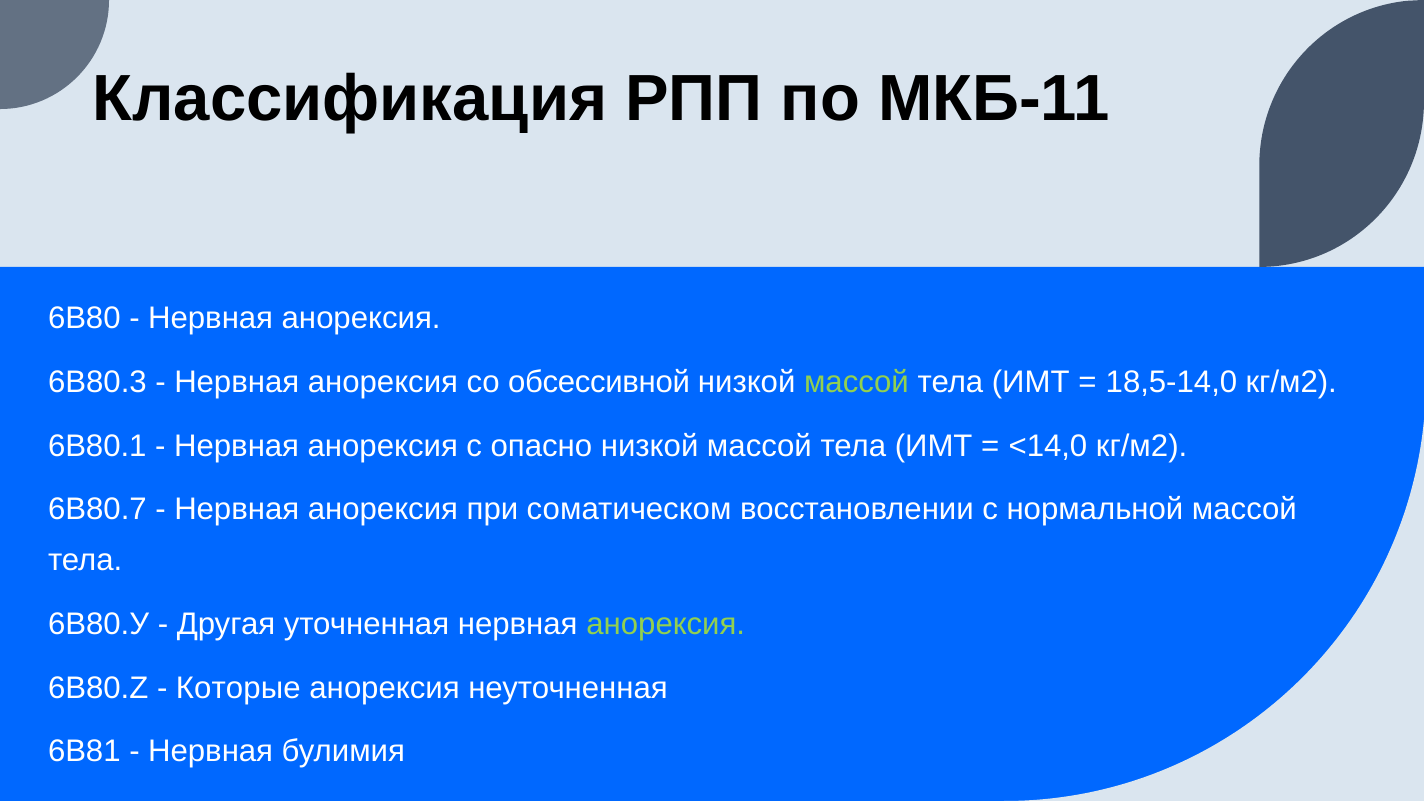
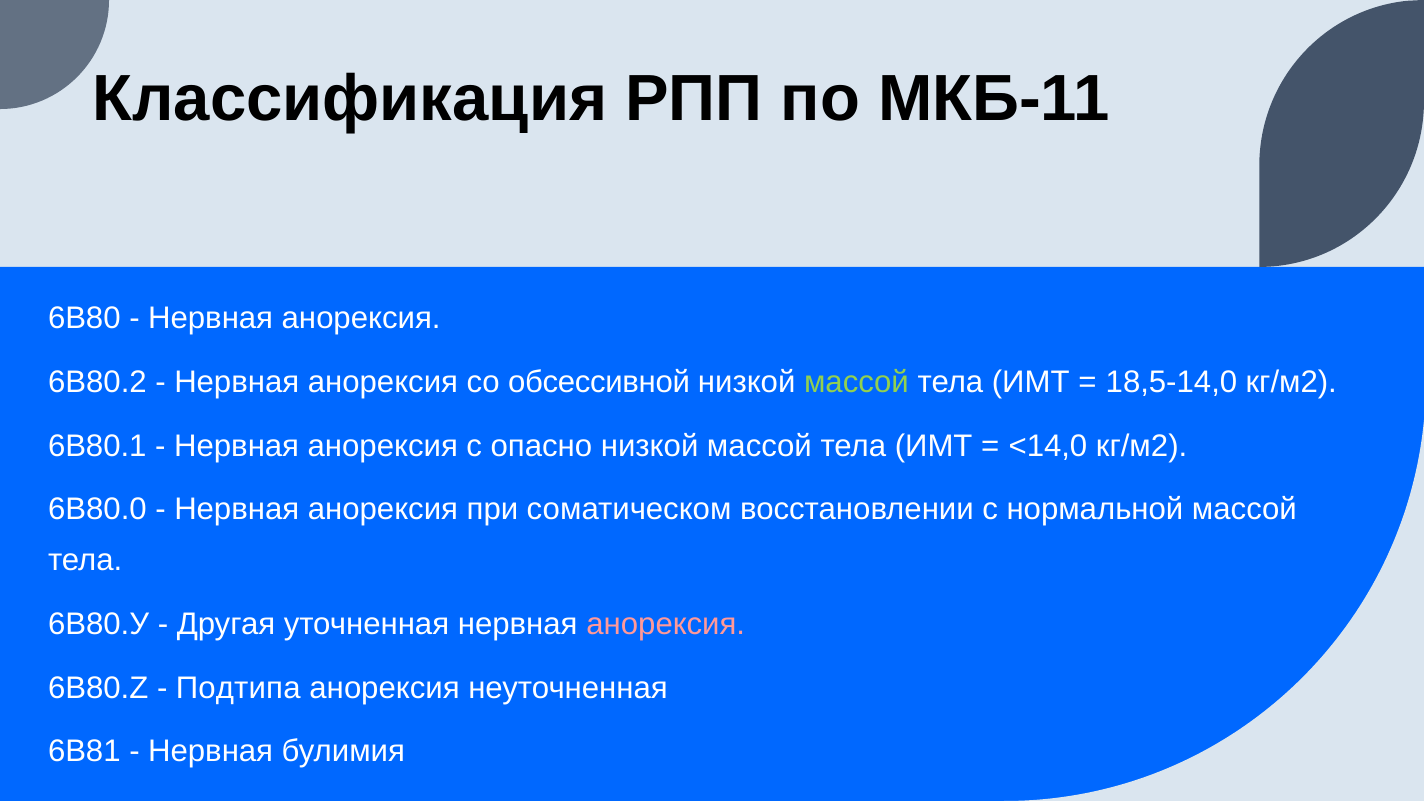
6В80.3: 6В80.3 -> 6В80.2
6B80.7: 6B80.7 -> 6B80.0
анорексия at (666, 624) colour: light green -> pink
Которые: Которые -> Подтипа
